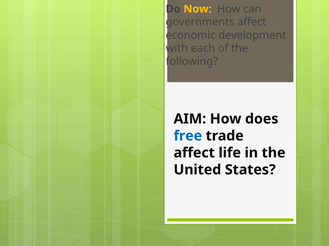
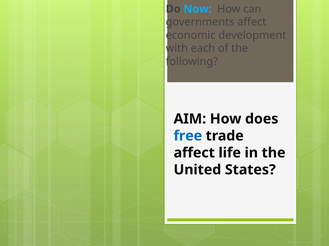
Now colour: yellow -> light blue
